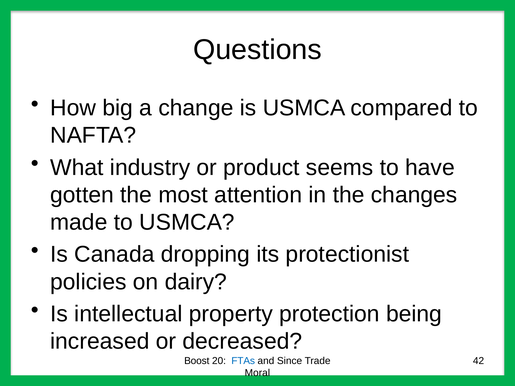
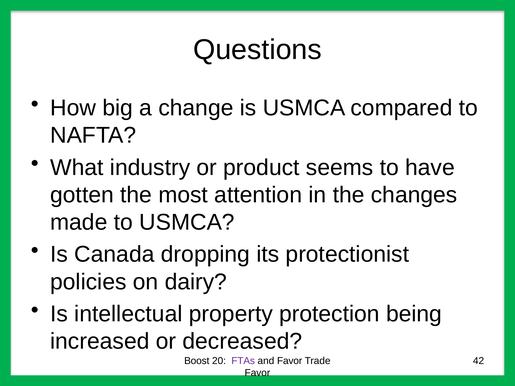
FTAs colour: blue -> purple
and Since: Since -> Favor
Moral at (257, 373): Moral -> Favor
